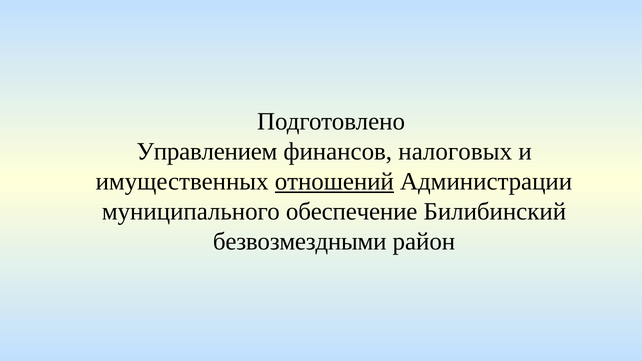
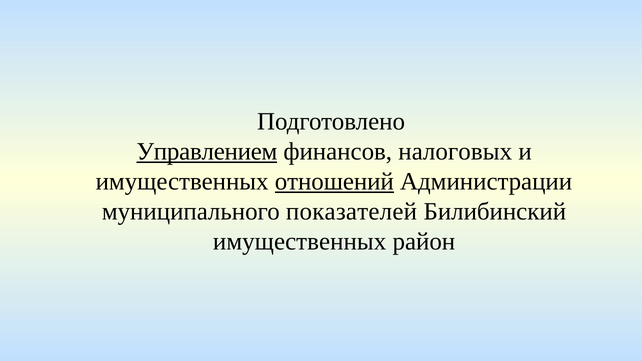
Управлением underline: none -> present
обеспечение: обеспечение -> показателей
безвозмездными at (300, 241): безвозмездными -> имущественных
